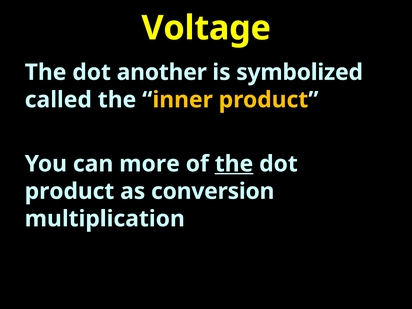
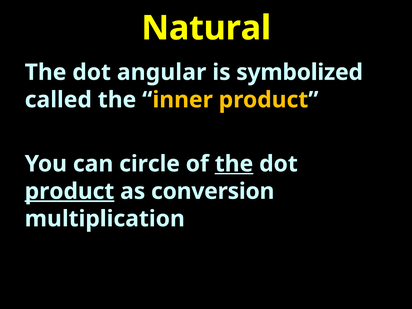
Voltage: Voltage -> Natural
another: another -> angular
more: more -> circle
product at (70, 191) underline: none -> present
